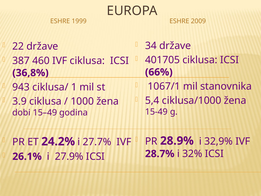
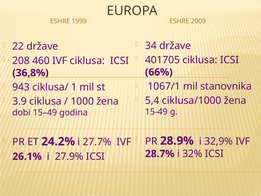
387: 387 -> 208
